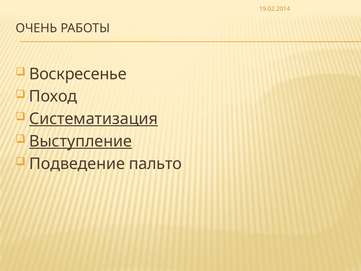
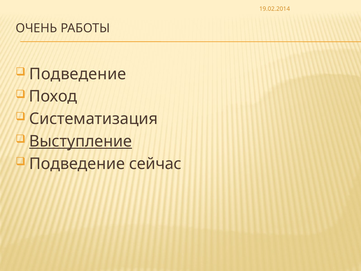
Воскресенье at (78, 74): Воскресенье -> Подведение
Систематизация underline: present -> none
пальто: пальто -> сейчас
